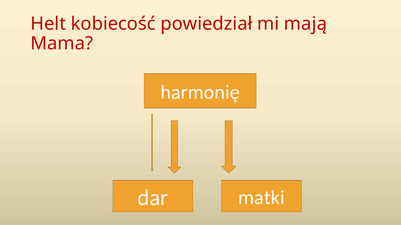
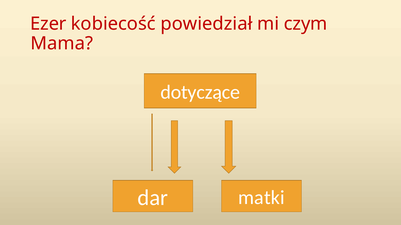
Helt: Helt -> Ezer
mają: mają -> czym
harmonię: harmonię -> dotyczące
